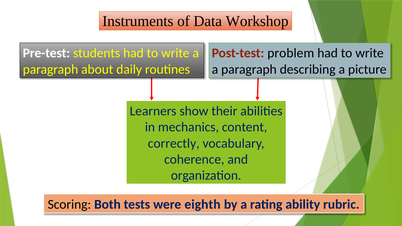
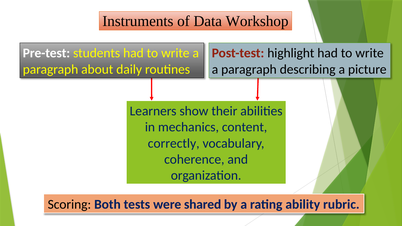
problem: problem -> highlight
eighth: eighth -> shared
